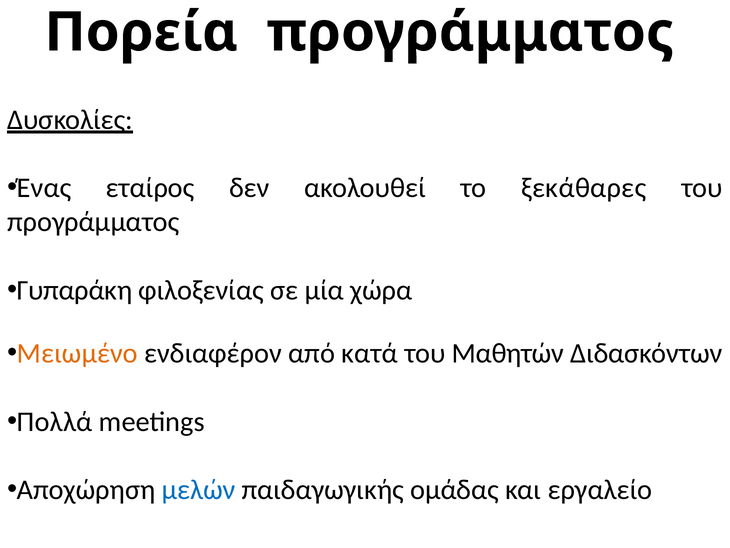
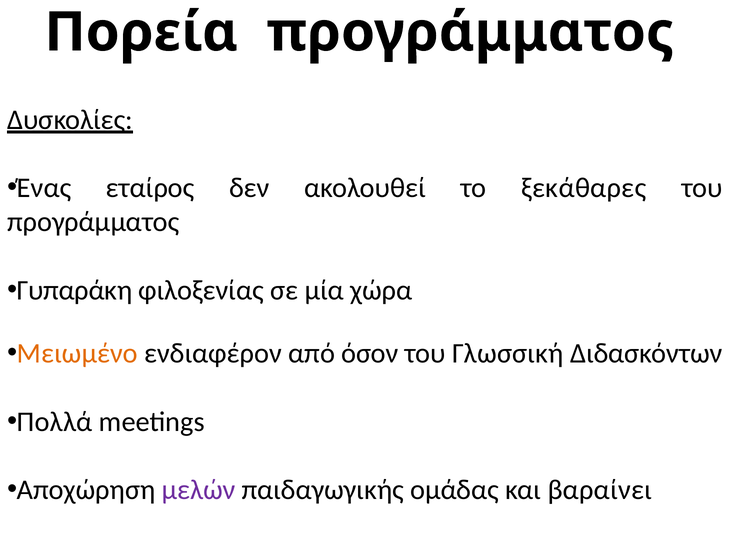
κατά: κατά -> όσον
Μαθητών: Μαθητών -> Γλωσσική
μελών colour: blue -> purple
εργαλείο: εργαλείο -> βαραίνει
